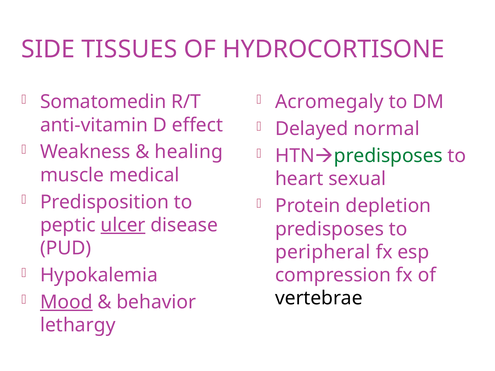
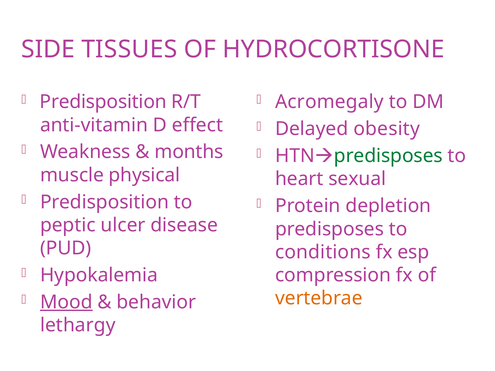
Somatomedin at (103, 102): Somatomedin -> Predisposition
normal: normal -> obesity
healing: healing -> months
medical: medical -> physical
ulcer underline: present -> none
peripheral: peripheral -> conditions
vertebrae colour: black -> orange
